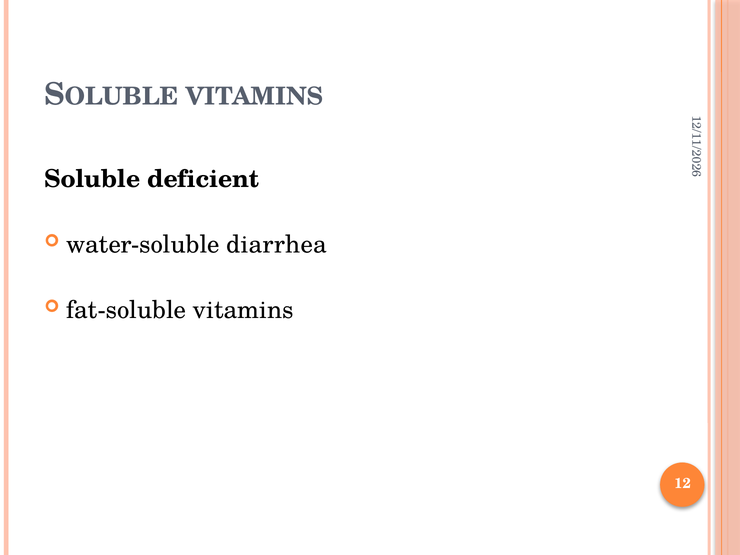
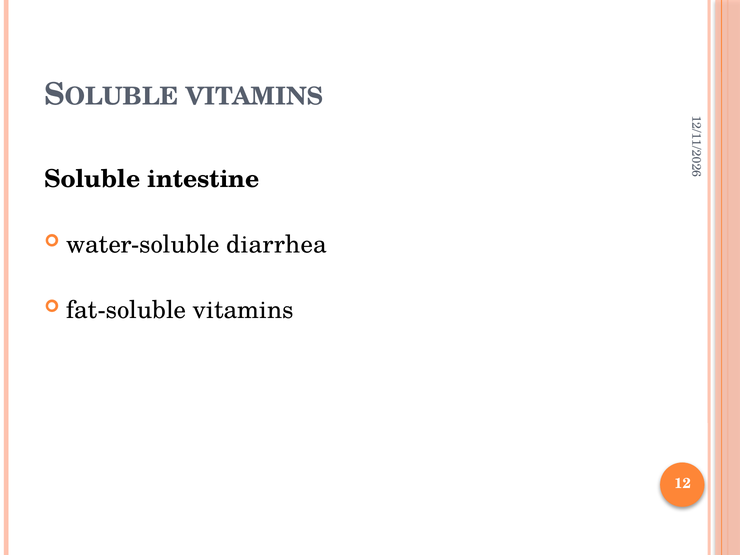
deficient: deficient -> intestine
